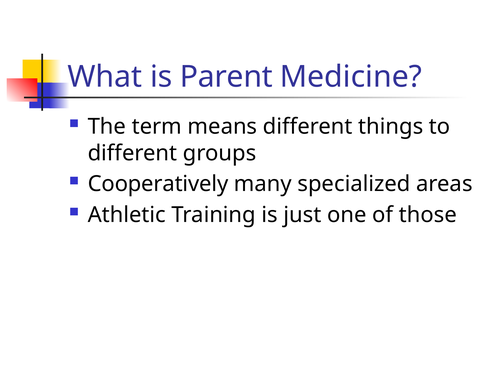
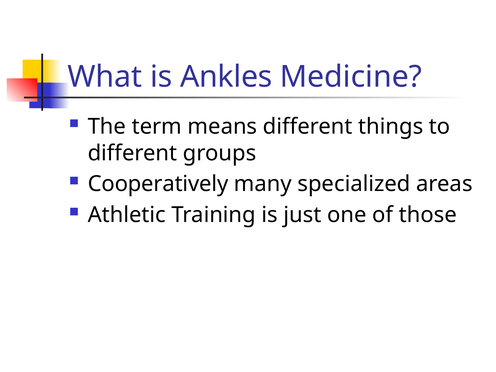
Parent: Parent -> Ankles
